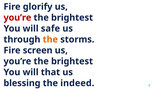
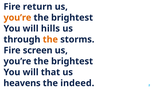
glorify: glorify -> return
you’re at (17, 18) colour: red -> orange
safe: safe -> hills
blessing: blessing -> heavens
